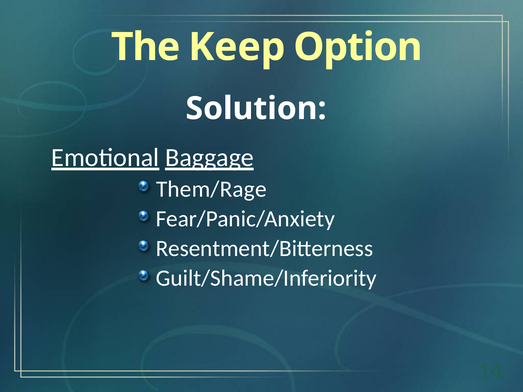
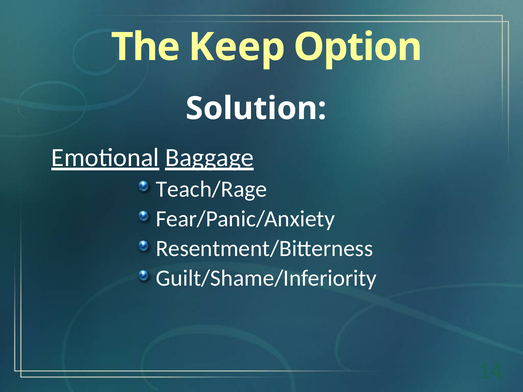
Them/Rage: Them/Rage -> Teach/Rage
